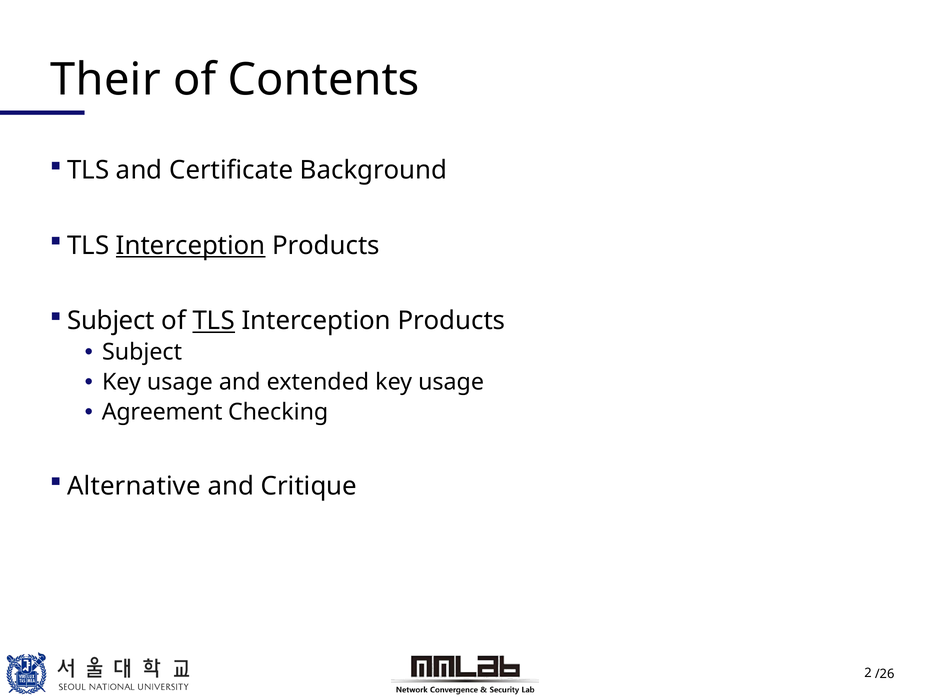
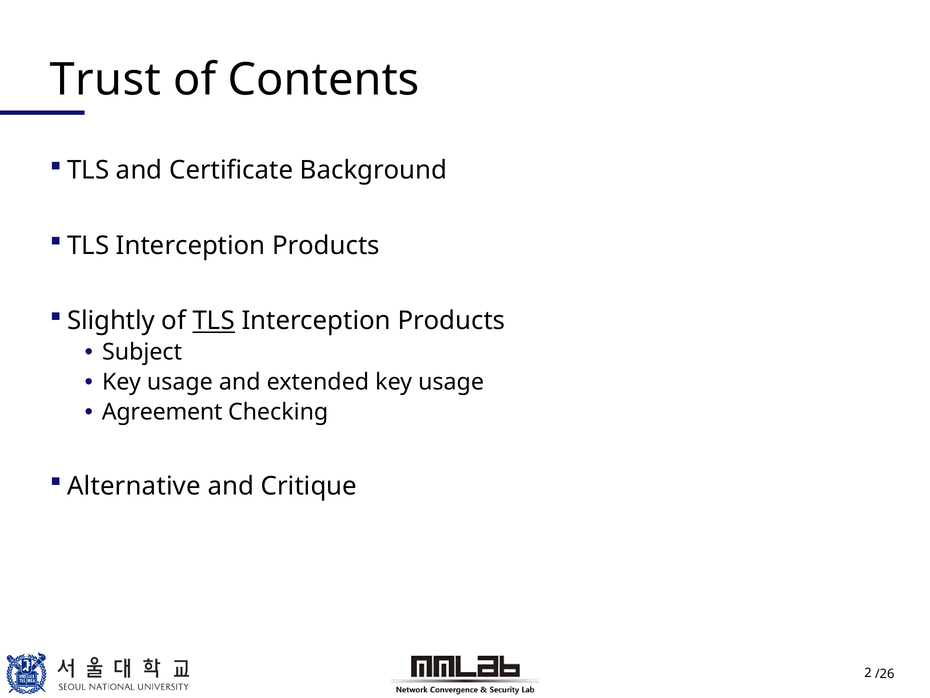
Their: Their -> Trust
Interception at (191, 245) underline: present -> none
Subject at (111, 321): Subject -> Slightly
